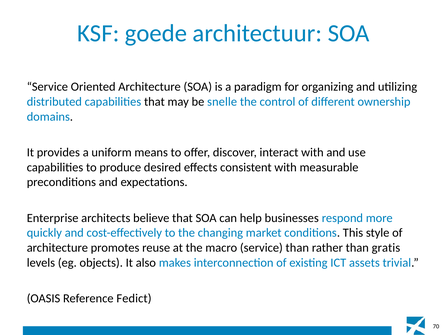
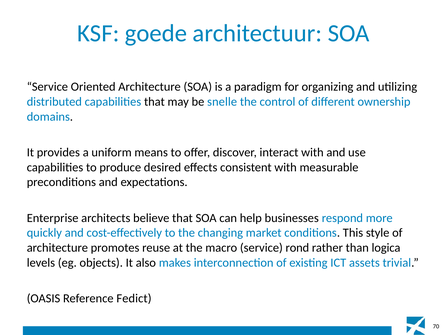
service than: than -> rond
gratis: gratis -> logica
